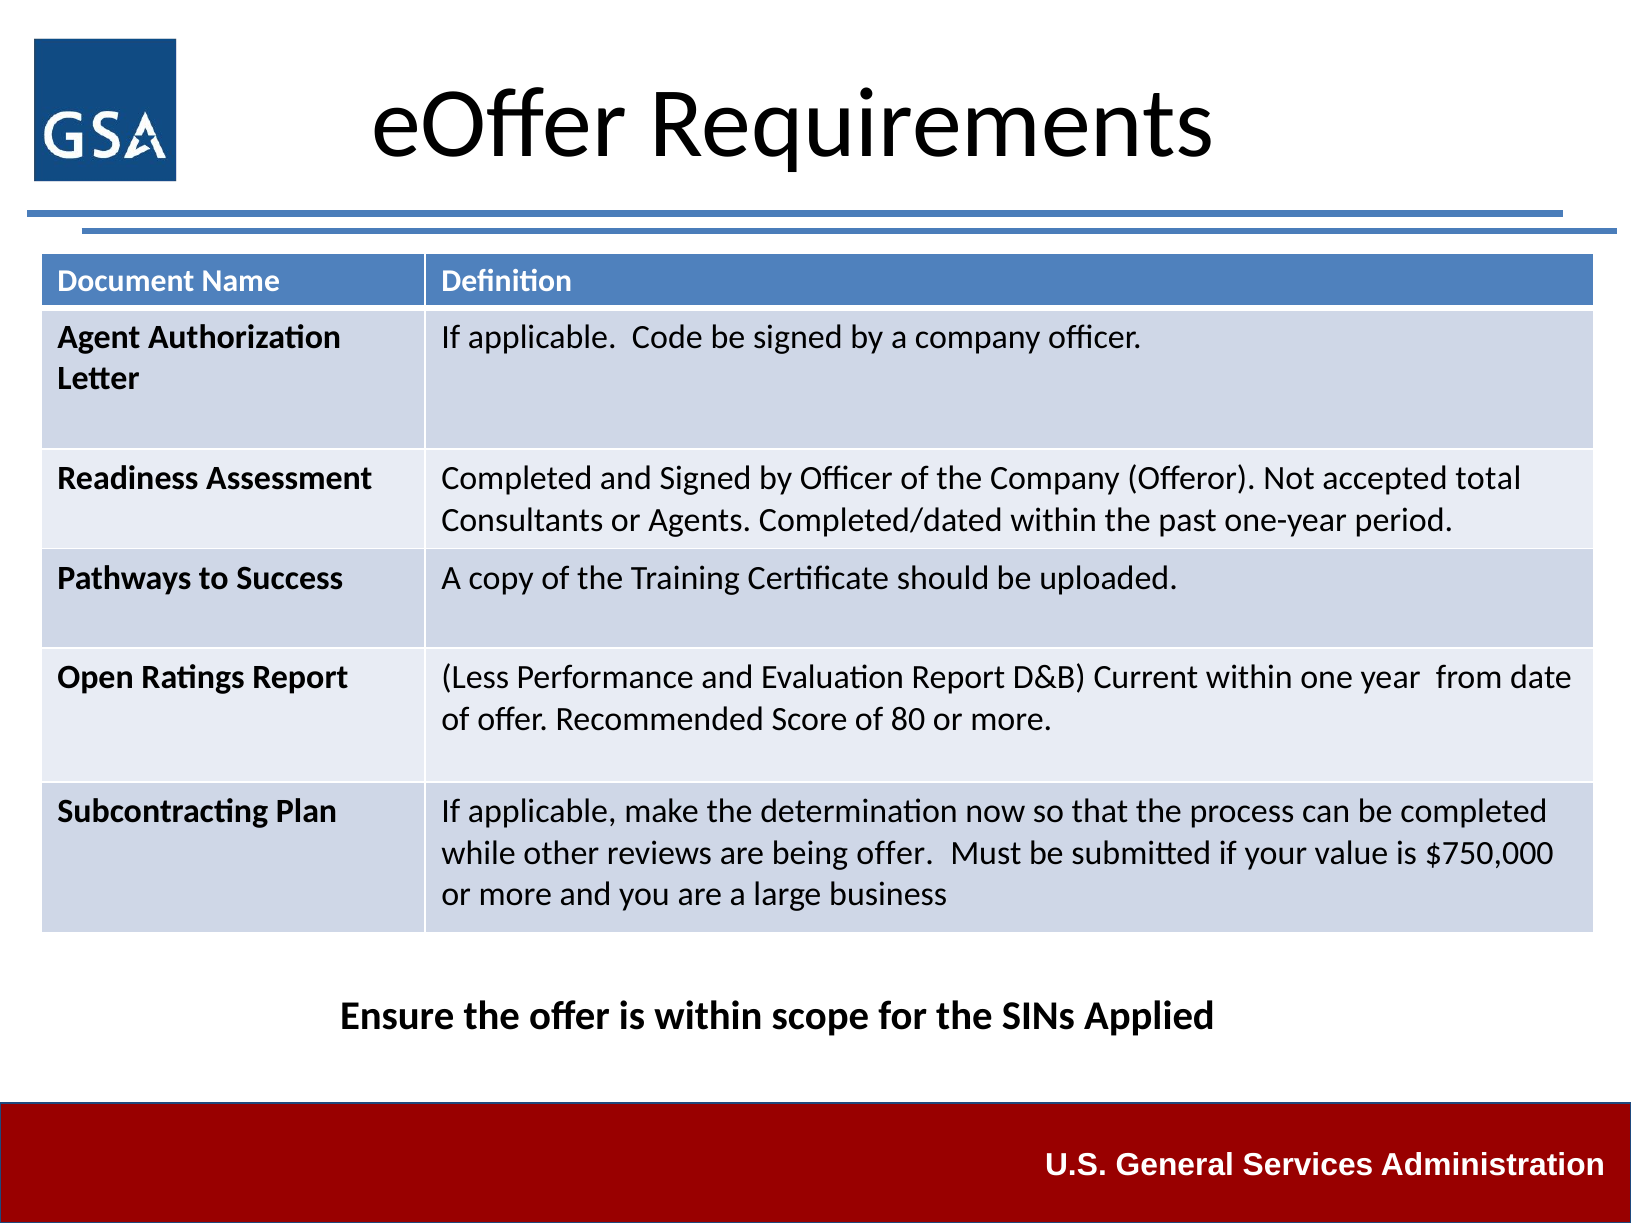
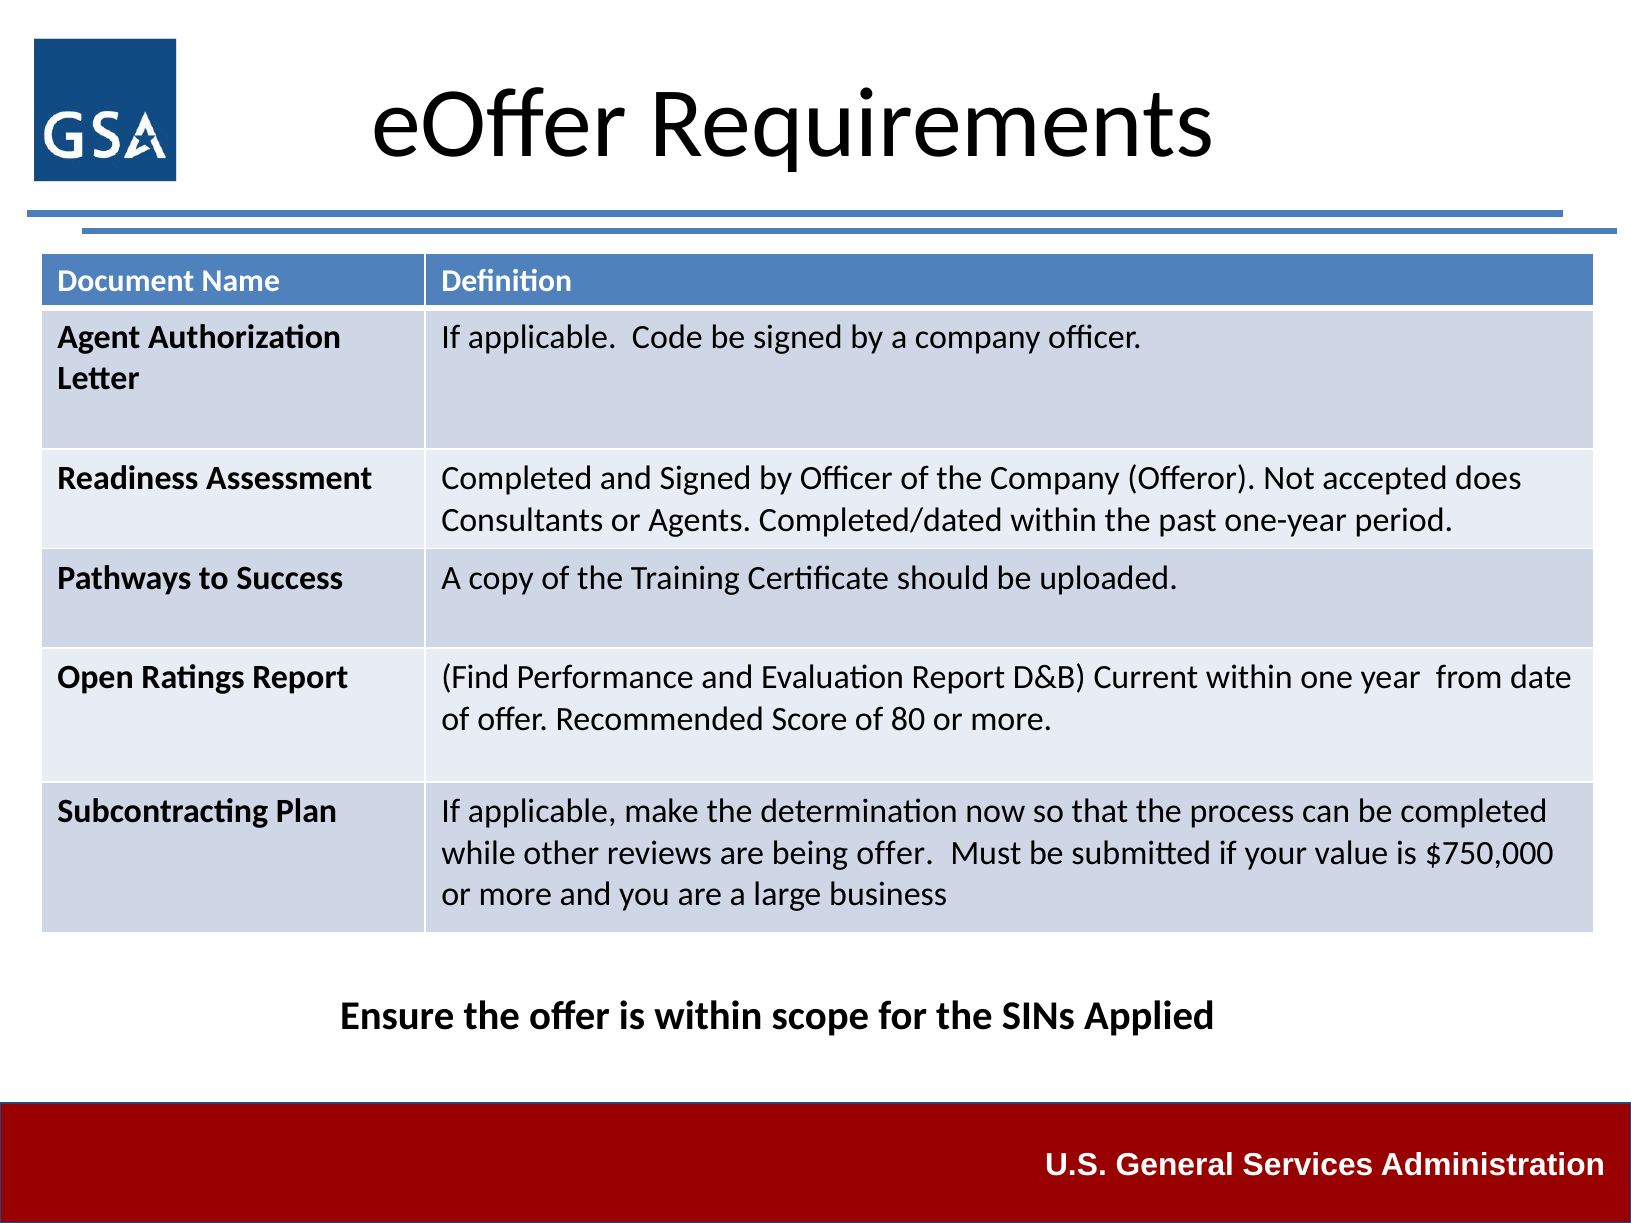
total: total -> does
Less: Less -> Find
